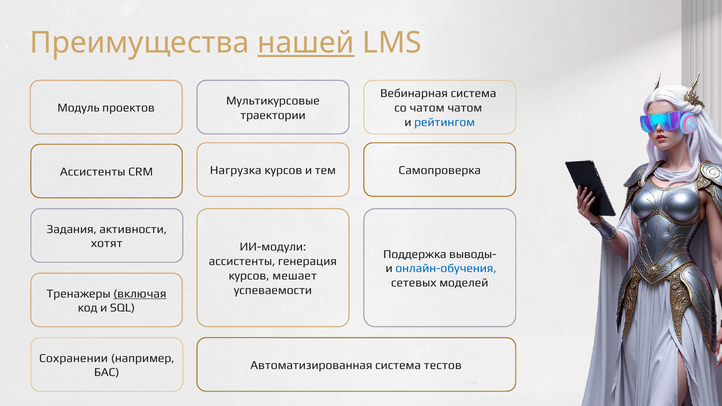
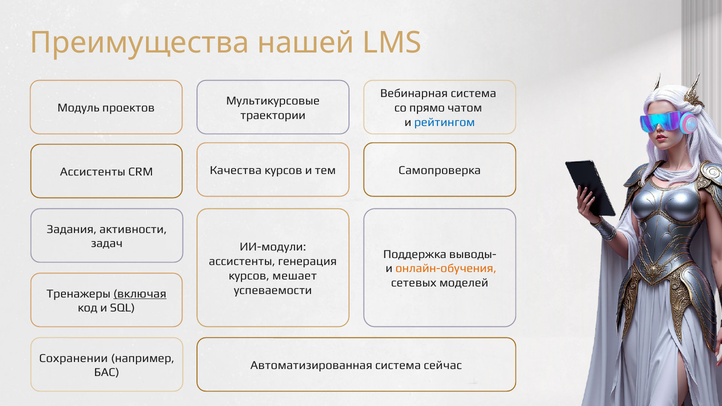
нашей underline: present -> none
со чатом: чатом -> прямо
Нагрузка: Нагрузка -> Качества
хотят: хотят -> задач
онлайн-обучения colour: blue -> orange
тестов: тестов -> сейчас
